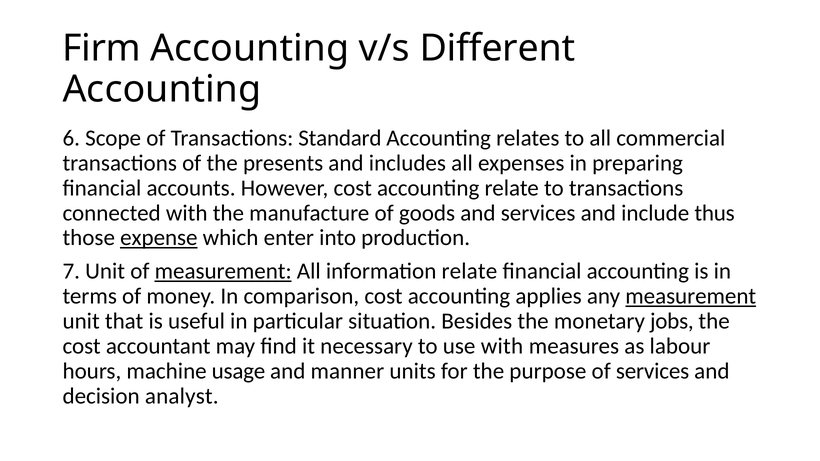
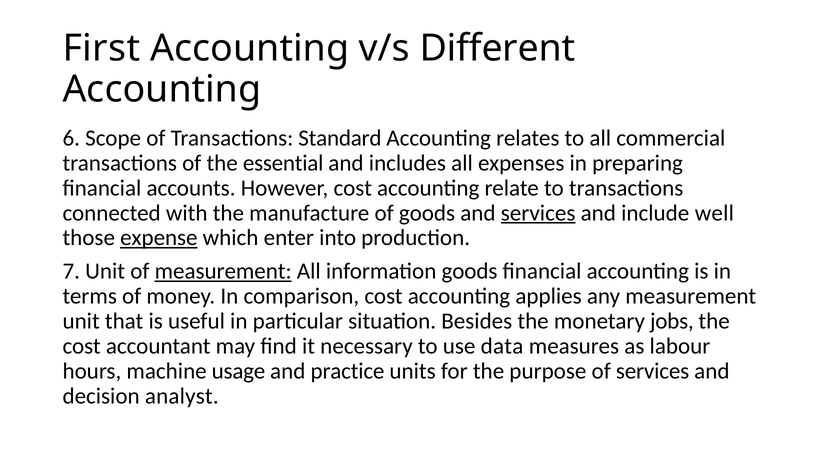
Firm: Firm -> First
presents: presents -> essential
services at (538, 213) underline: none -> present
thus: thus -> well
information relate: relate -> goods
measurement at (691, 296) underline: present -> none
use with: with -> data
manner: manner -> practice
